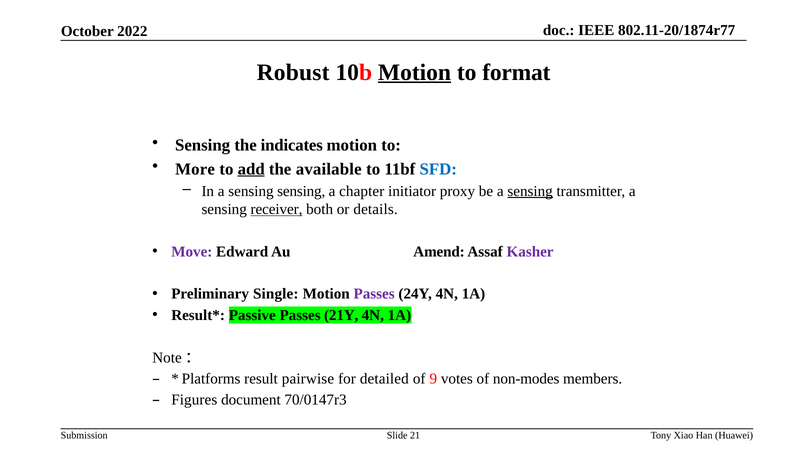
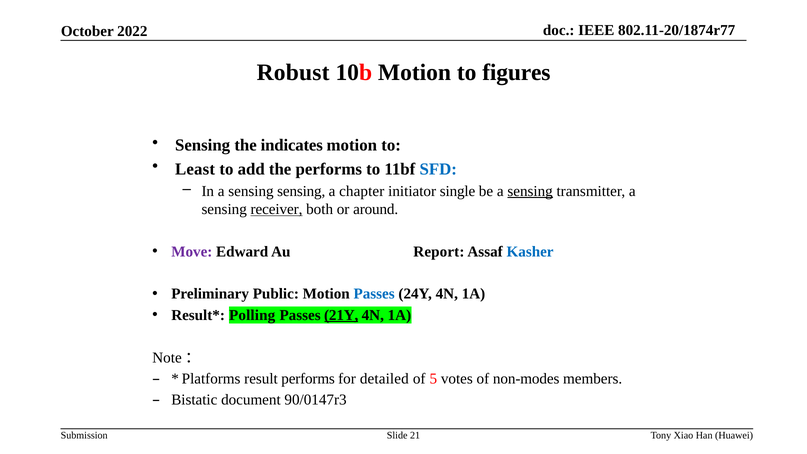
Motion at (415, 72) underline: present -> none
format: format -> figures
More: More -> Least
add underline: present -> none
the available: available -> performs
proxy: proxy -> single
details: details -> around
Amend: Amend -> Report
Kasher colour: purple -> blue
Single: Single -> Public
Passes at (374, 294) colour: purple -> blue
Passive: Passive -> Polling
21Y underline: none -> present
result pairwise: pairwise -> performs
9: 9 -> 5
Figures: Figures -> Bistatic
70/0147r3: 70/0147r3 -> 90/0147r3
